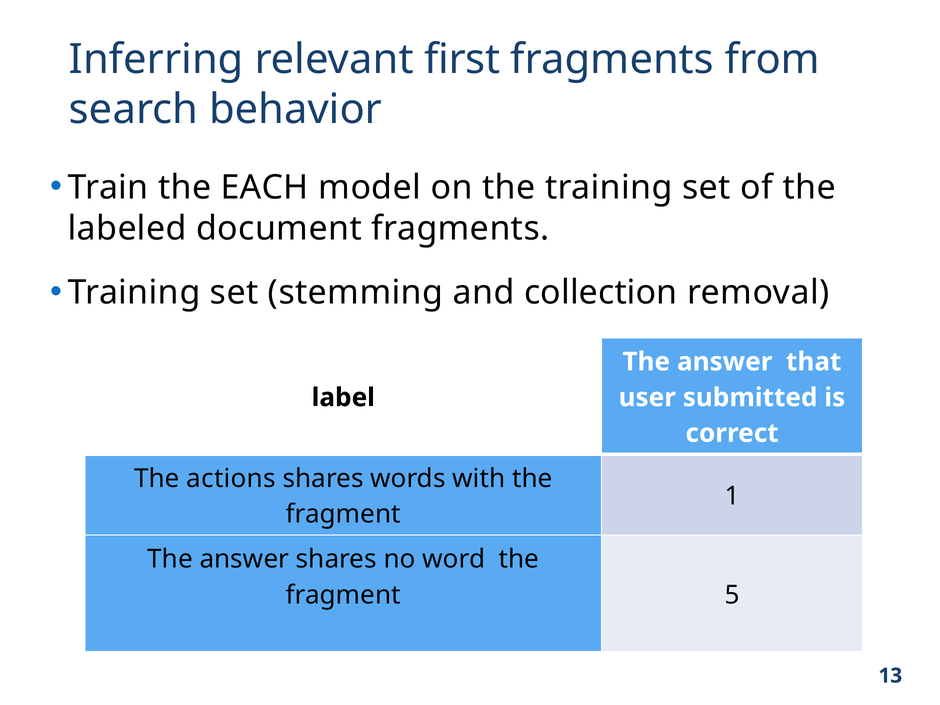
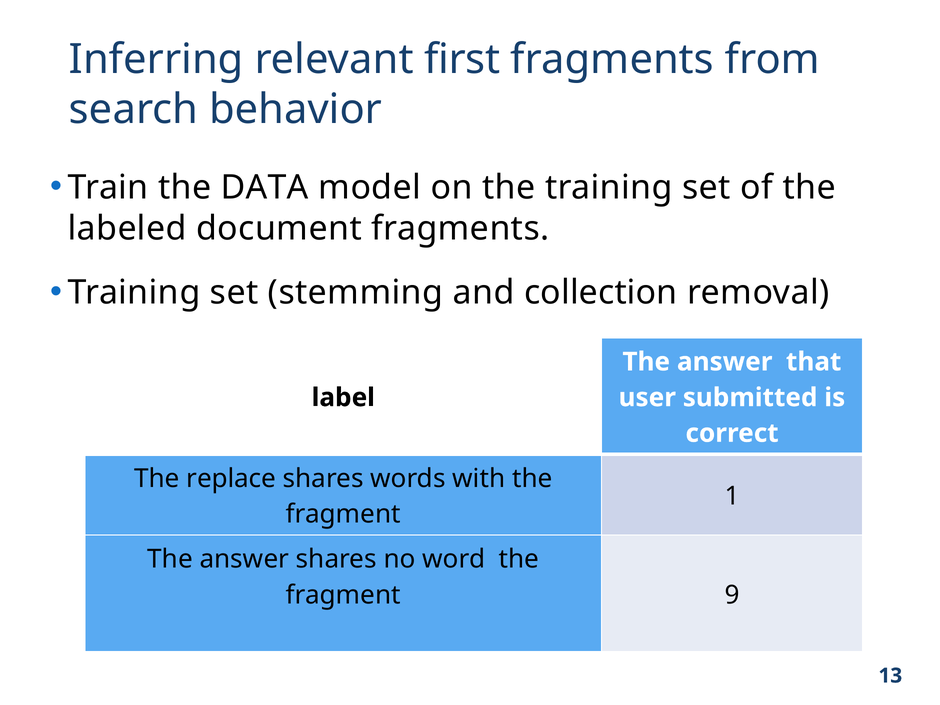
EACH: EACH -> DATA
actions: actions -> replace
5: 5 -> 9
